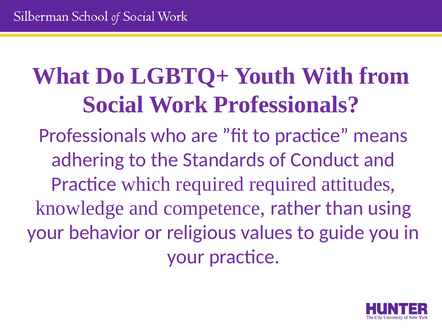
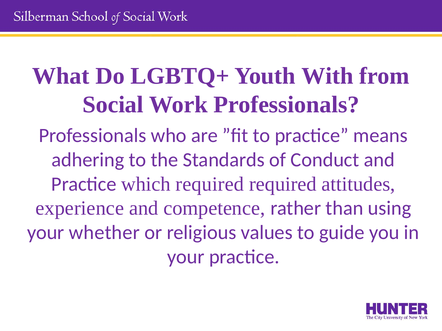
knowledge: knowledge -> experience
behavior: behavior -> whether
